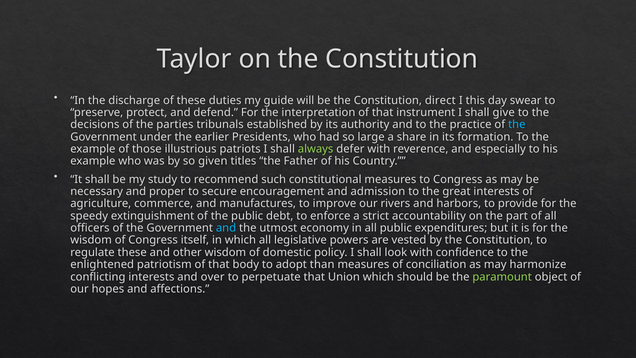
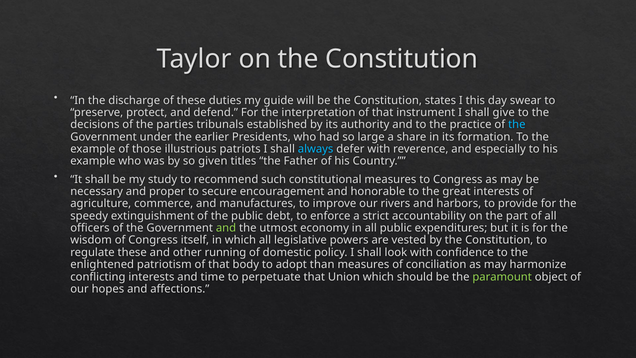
direct: direct -> states
always colour: light green -> light blue
admission: admission -> honorable
and at (226, 228) colour: light blue -> light green
other wisdom: wisdom -> running
over: over -> time
